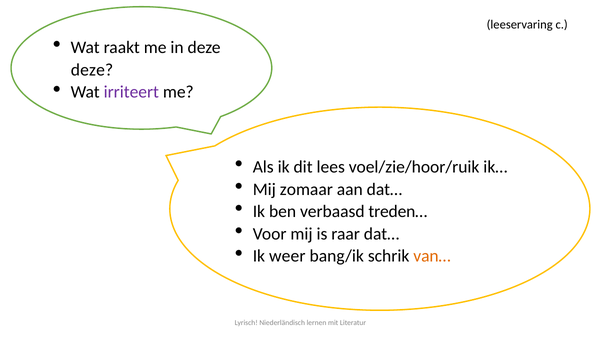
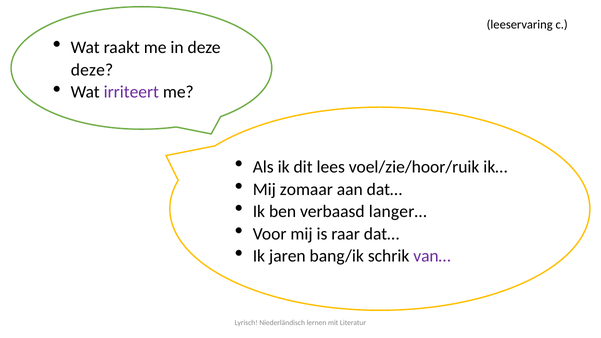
treden…: treden… -> langer…
weer: weer -> jaren
van… colour: orange -> purple
